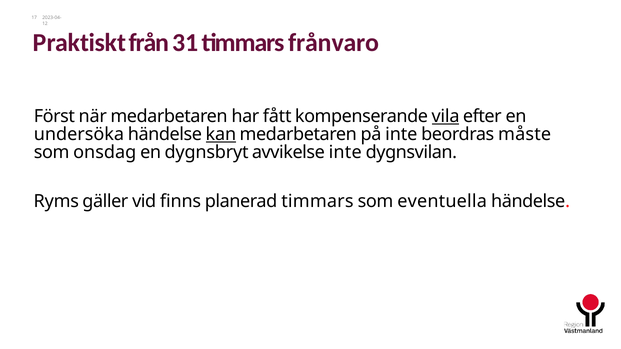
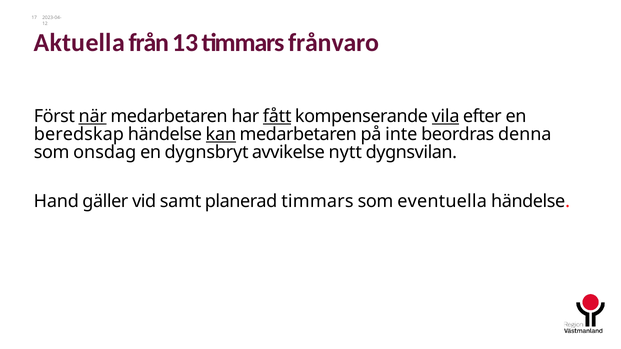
Praktiskt: Praktiskt -> Aktuella
31: 31 -> 13
när underline: none -> present
fått underline: none -> present
undersöka: undersöka -> beredskap
måste: måste -> denna
avvikelse inte: inte -> nytt
Ryms: Ryms -> Hand
finns: finns -> samt
